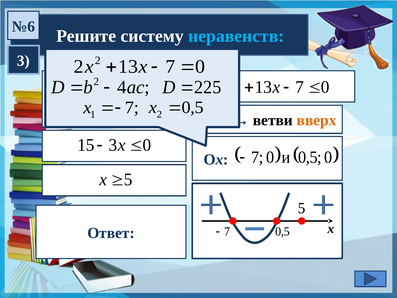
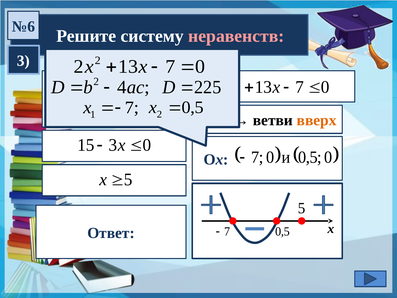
неравенств colour: light blue -> pink
